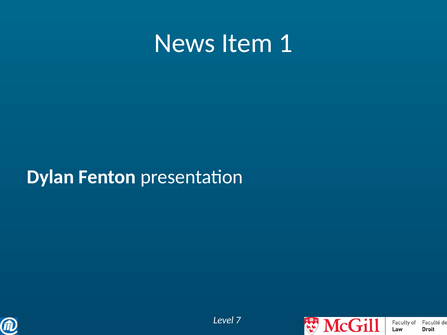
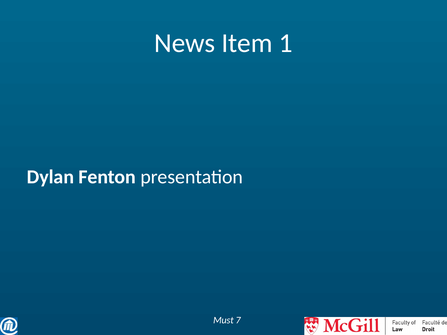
Level: Level -> Must
